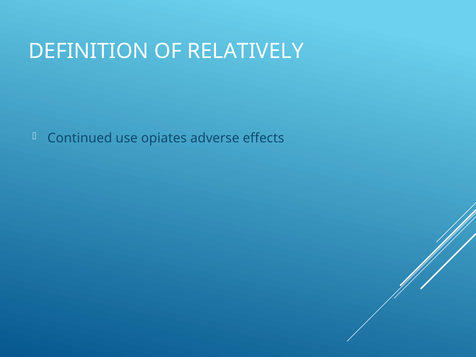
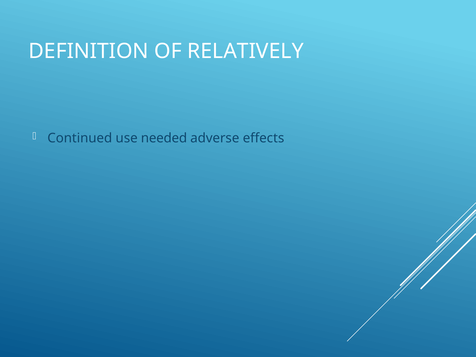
opiates: opiates -> needed
